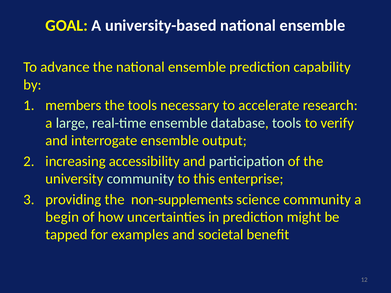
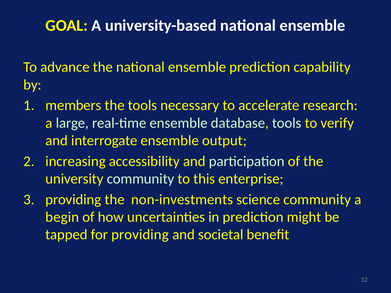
non-supplements: non-supplements -> non-investments
for examples: examples -> providing
